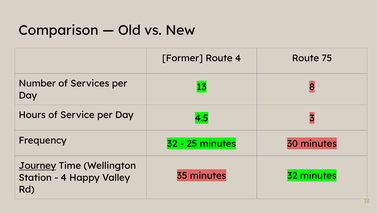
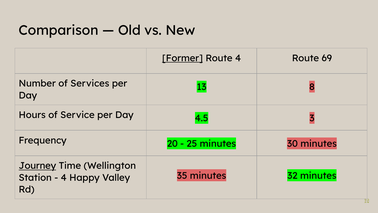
Former underline: none -> present
75: 75 -> 69
Frequency 32: 32 -> 20
